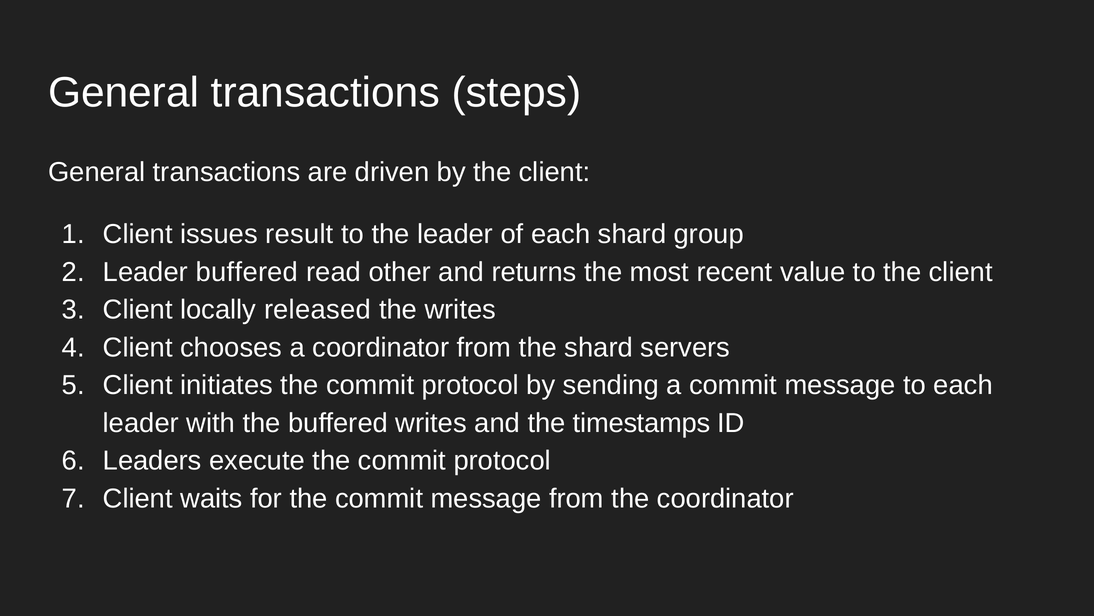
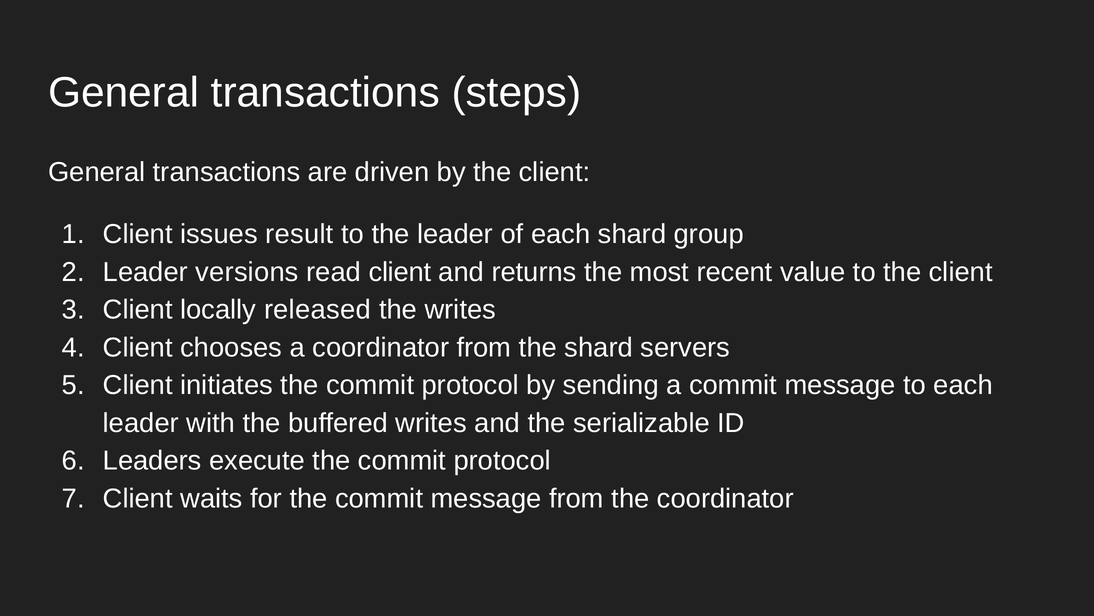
Leader buffered: buffered -> versions
read other: other -> client
timestamps: timestamps -> serializable
